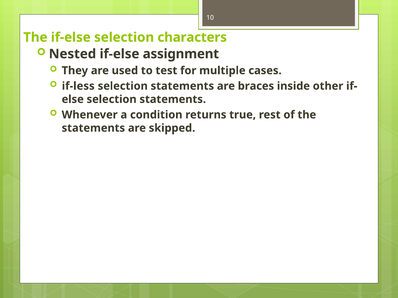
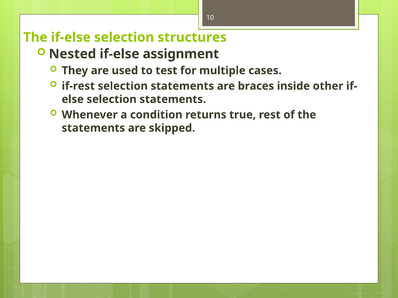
characters: characters -> structures
if-less: if-less -> if-rest
